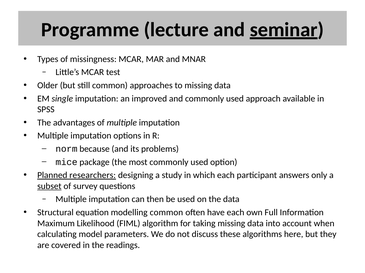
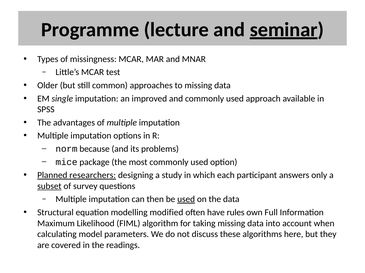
used at (186, 200) underline: none -> present
modelling common: common -> modified
have each: each -> rules
